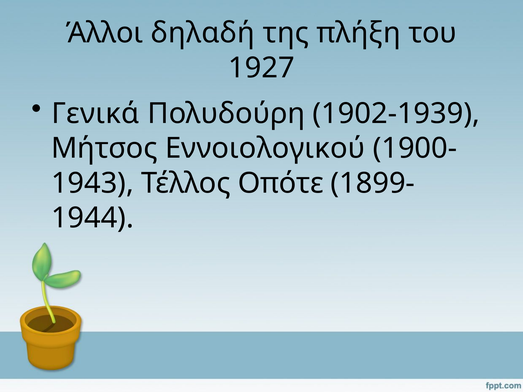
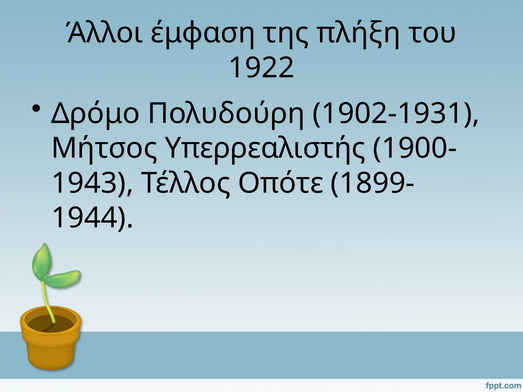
δηλαδή: δηλαδή -> έμφαση
1927: 1927 -> 1922
Γενικά: Γενικά -> Δρόμο
1902-1939: 1902-1939 -> 1902-1931
Εννοιολογικού: Εννοιολογικού -> Υπερρεαλιστής
